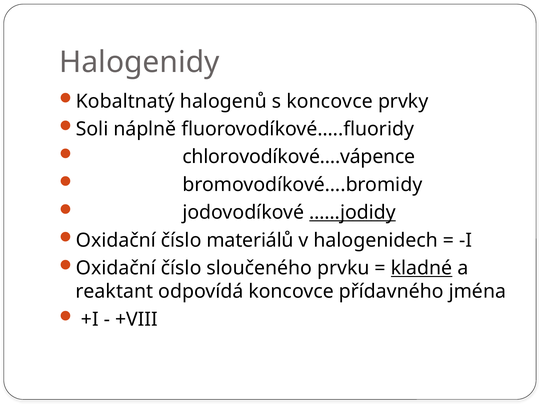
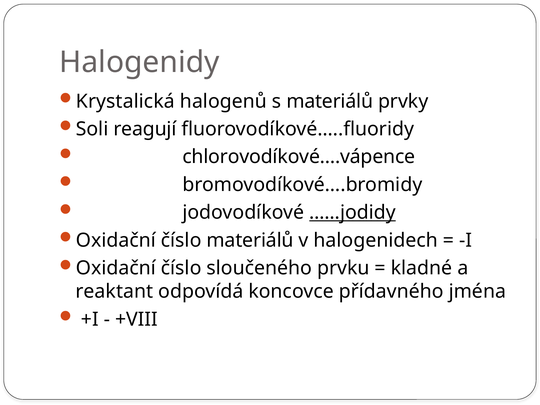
Kobaltnatý: Kobaltnatý -> Krystalická
s koncovce: koncovce -> materiálů
náplně: náplně -> reagují
kladné underline: present -> none
